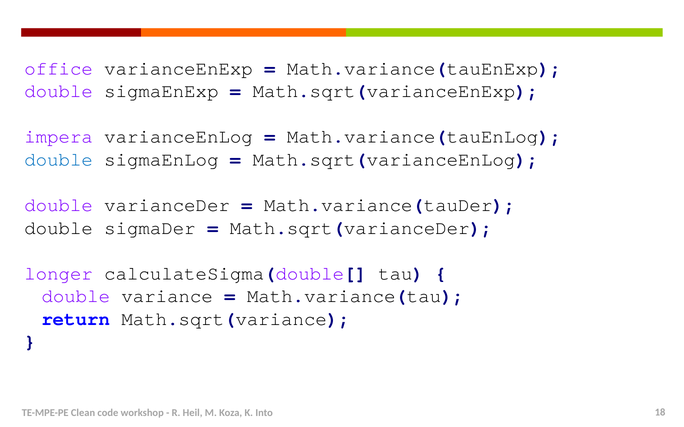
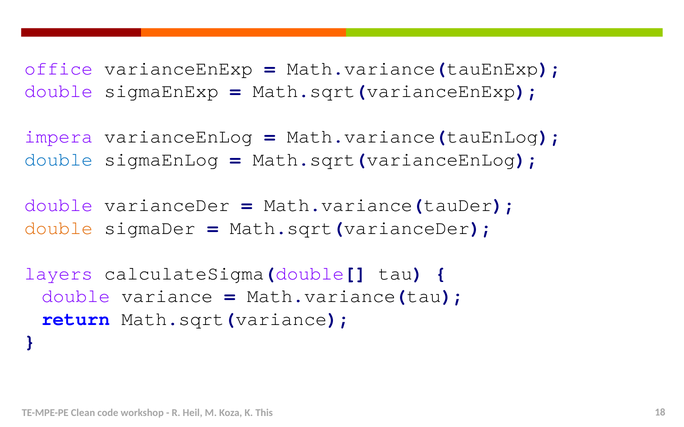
double at (59, 228) colour: black -> orange
longer: longer -> layers
Into: Into -> This
